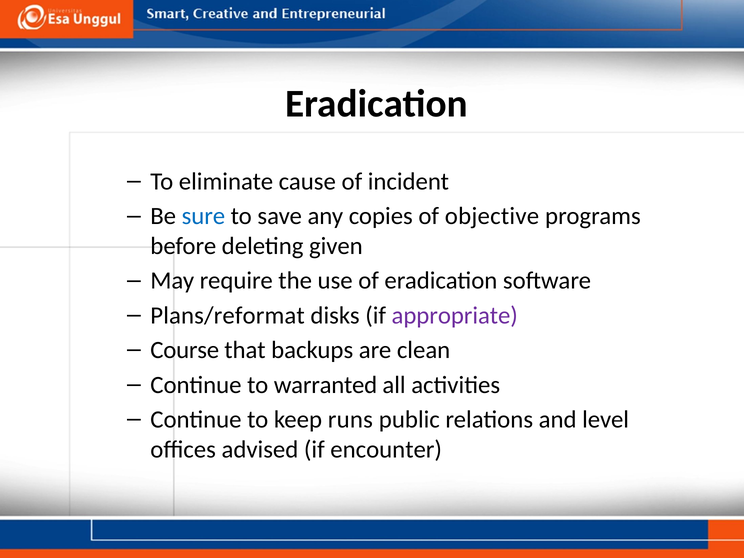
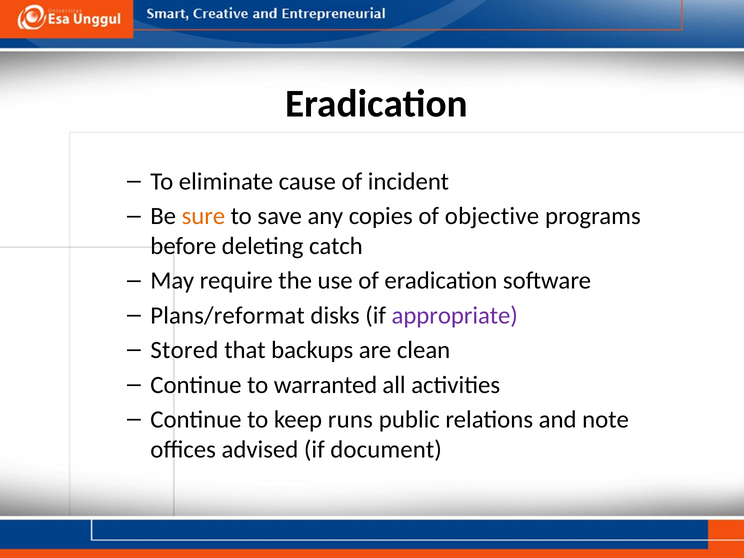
sure colour: blue -> orange
given: given -> catch
Course: Course -> Stored
level: level -> note
encounter: encounter -> document
